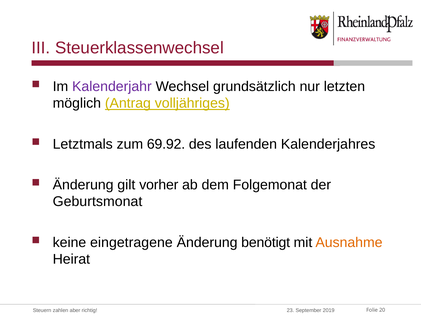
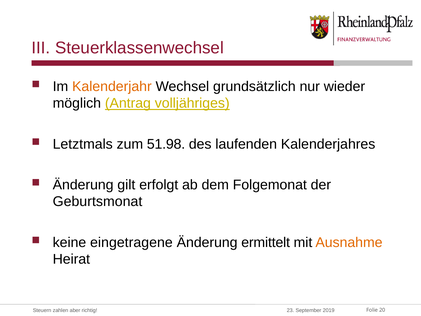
Kalenderjahr colour: purple -> orange
letzten: letzten -> wieder
69.92: 69.92 -> 51.98
vorher: vorher -> erfolgt
benötigt: benötigt -> ermittelt
